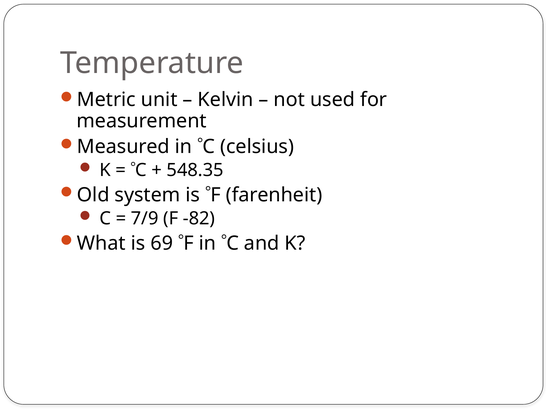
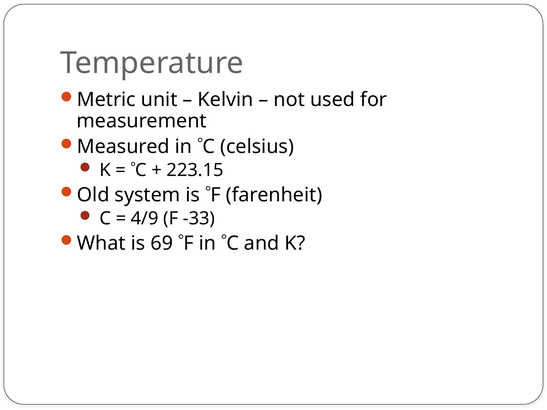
548.35: 548.35 -> 223.15
7/9: 7/9 -> 4/9
-82: -82 -> -33
